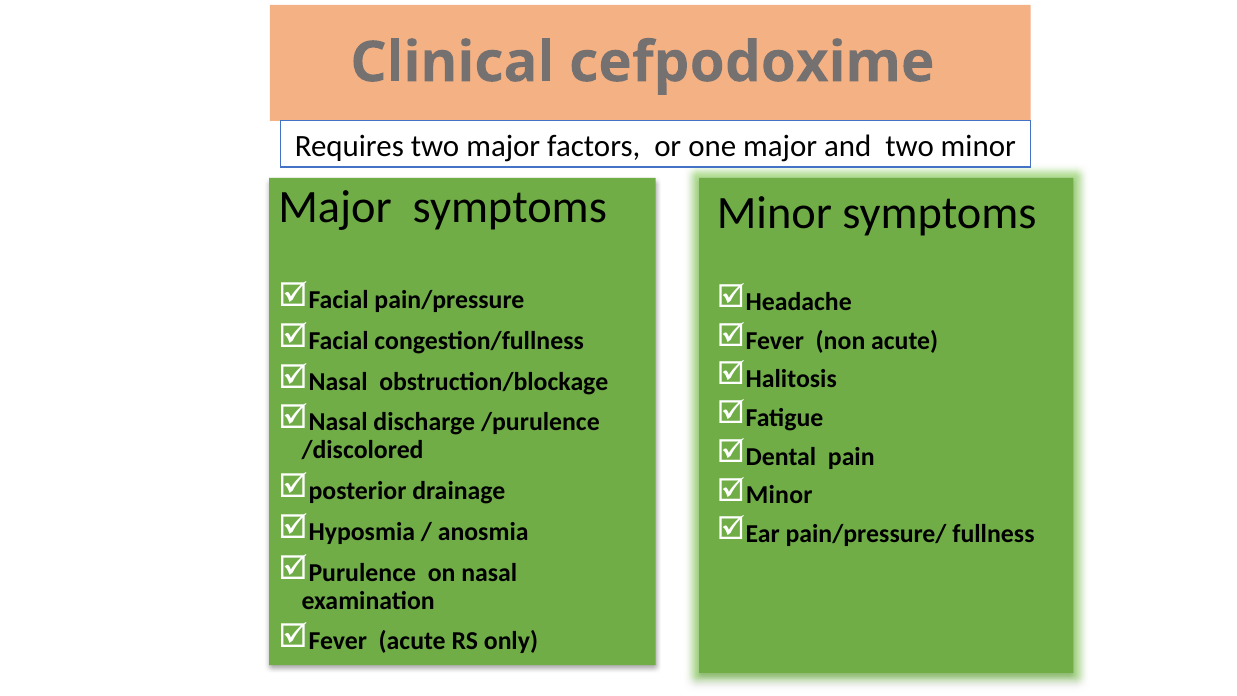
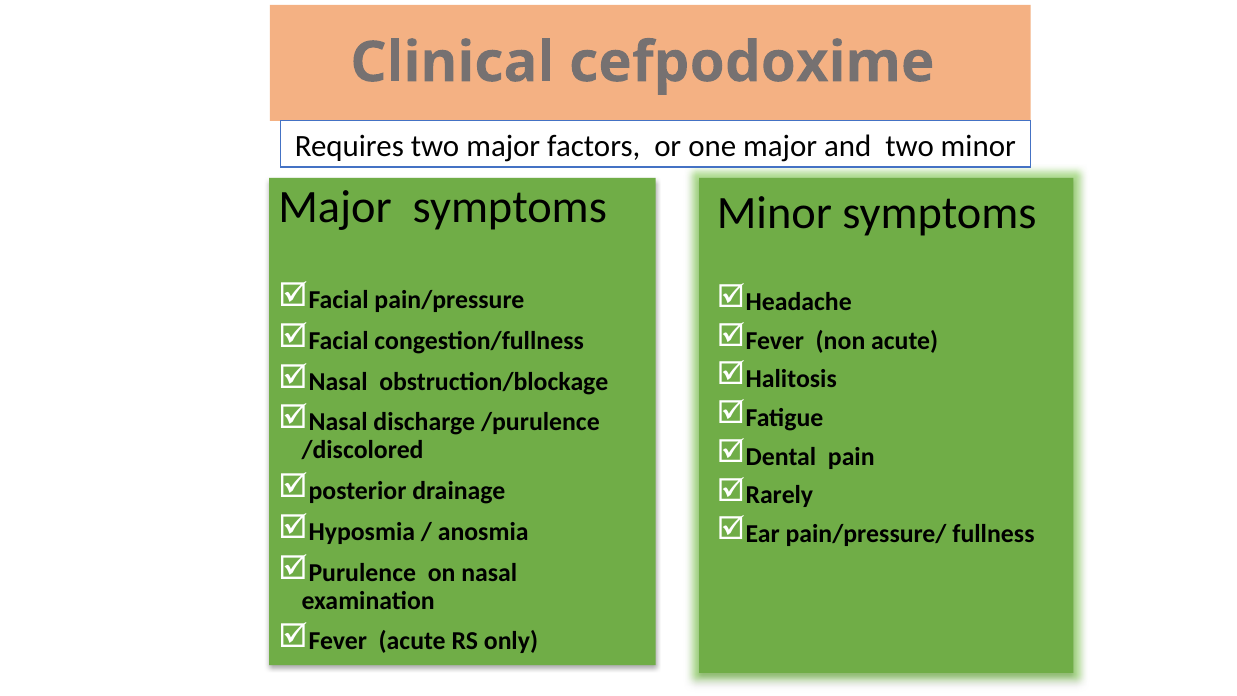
Minor at (779, 495): Minor -> Rarely
